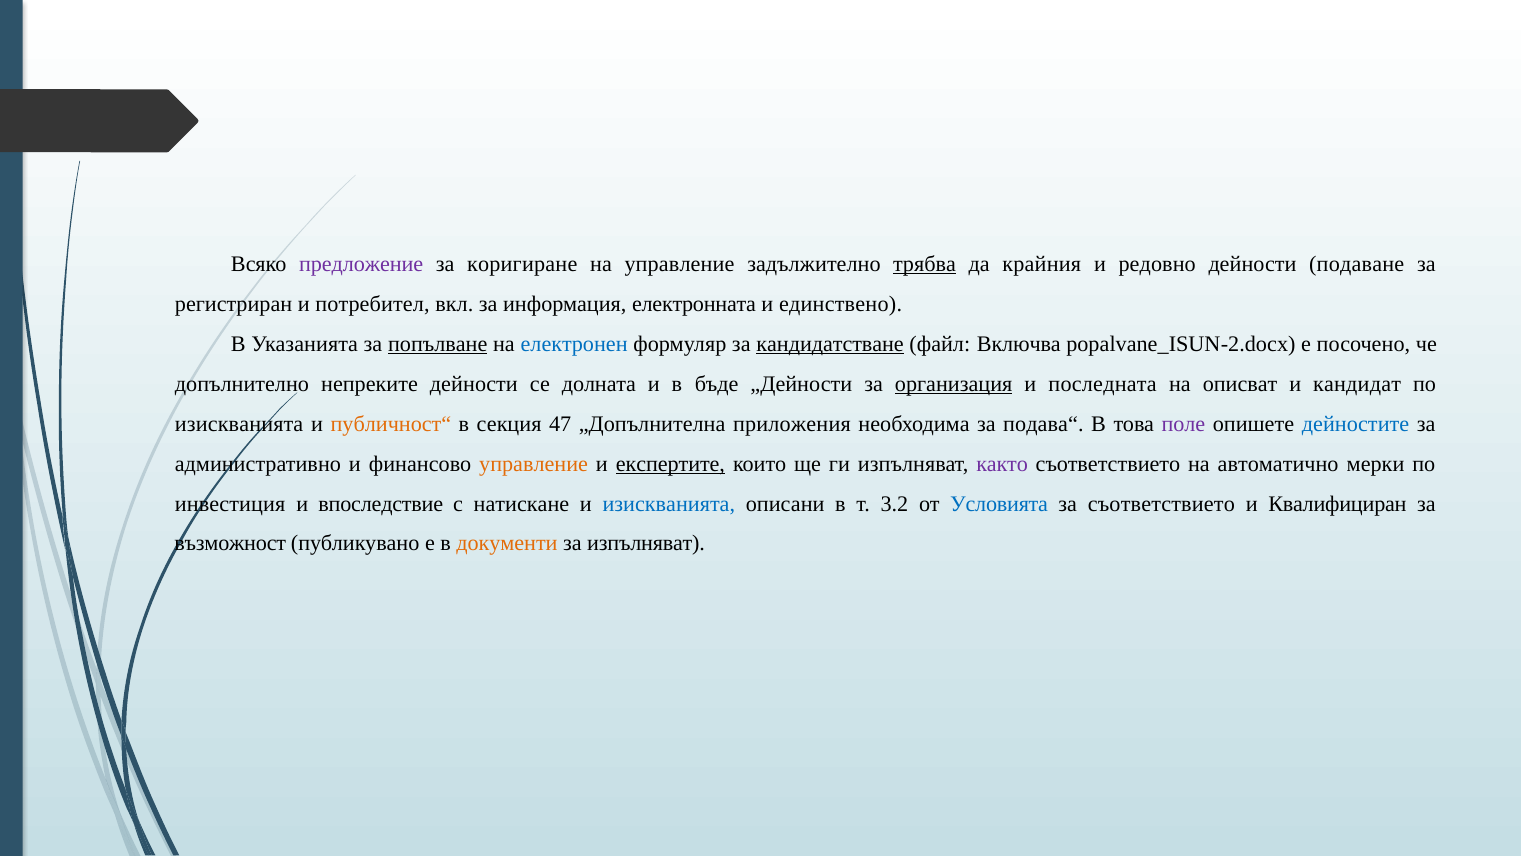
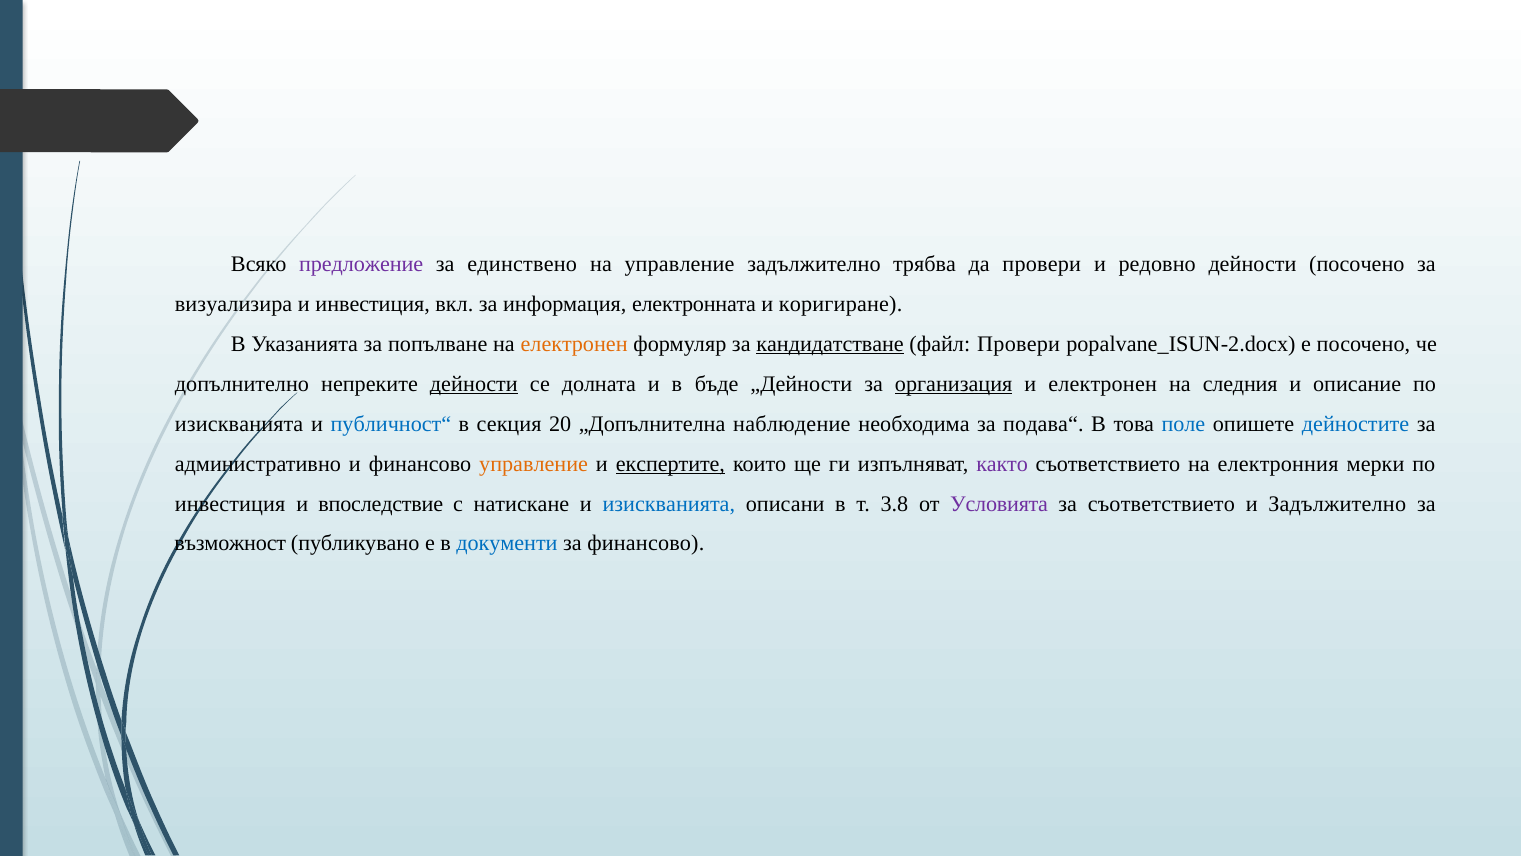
коригиране: коригиране -> единствено
трябва underline: present -> none
да крайния: крайния -> провери
дейности подаване: подаване -> посочено
регистриран: регистриран -> визуализира
и потребител: потребител -> инвестиция
единствено: единствено -> коригиране
попълване underline: present -> none
електронен at (574, 344) colour: blue -> orange
файл Включва: Включва -> Провери
дейности at (474, 384) underline: none -> present
и последната: последната -> електронен
описват: описват -> следния
кандидат: кандидат -> описание
публичност“ colour: orange -> blue
47: 47 -> 20
приложения: приложения -> наблюдение
поле colour: purple -> blue
автоматично: автоматично -> електронния
3.2: 3.2 -> 3.8
Условията colour: blue -> purple
и Квалифициран: Квалифициран -> Задължително
документи colour: orange -> blue
за изпълняват: изпълняват -> финансово
